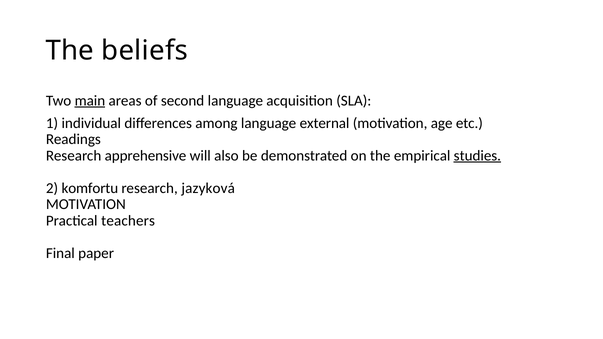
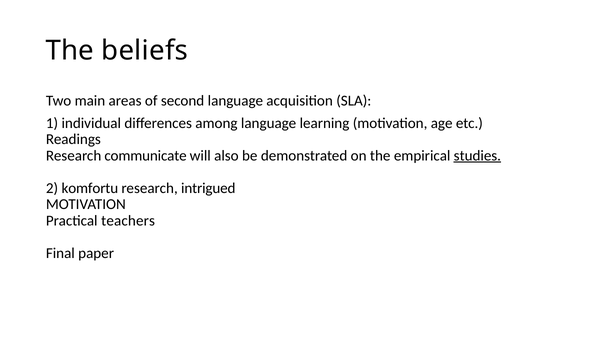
main underline: present -> none
external: external -> learning
apprehensive: apprehensive -> communicate
jazyková: jazyková -> intrigued
